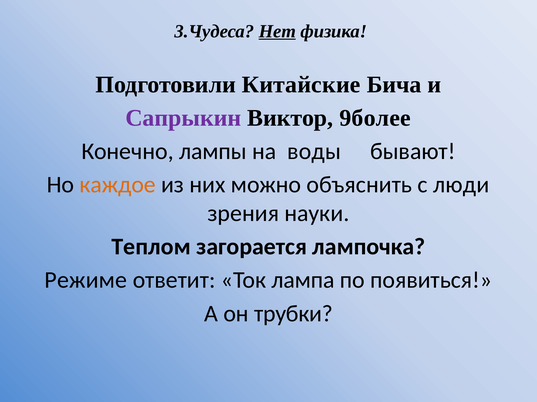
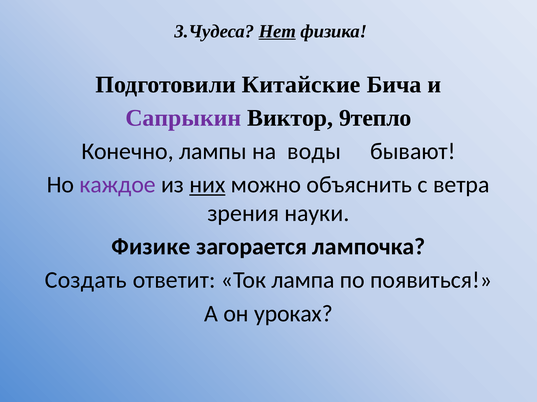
9более: 9более -> 9тепло
каждое colour: orange -> purple
них underline: none -> present
люди: люди -> ветра
Теплом: Теплом -> Физике
Режиме: Режиме -> Создать
трубки: трубки -> уроках
